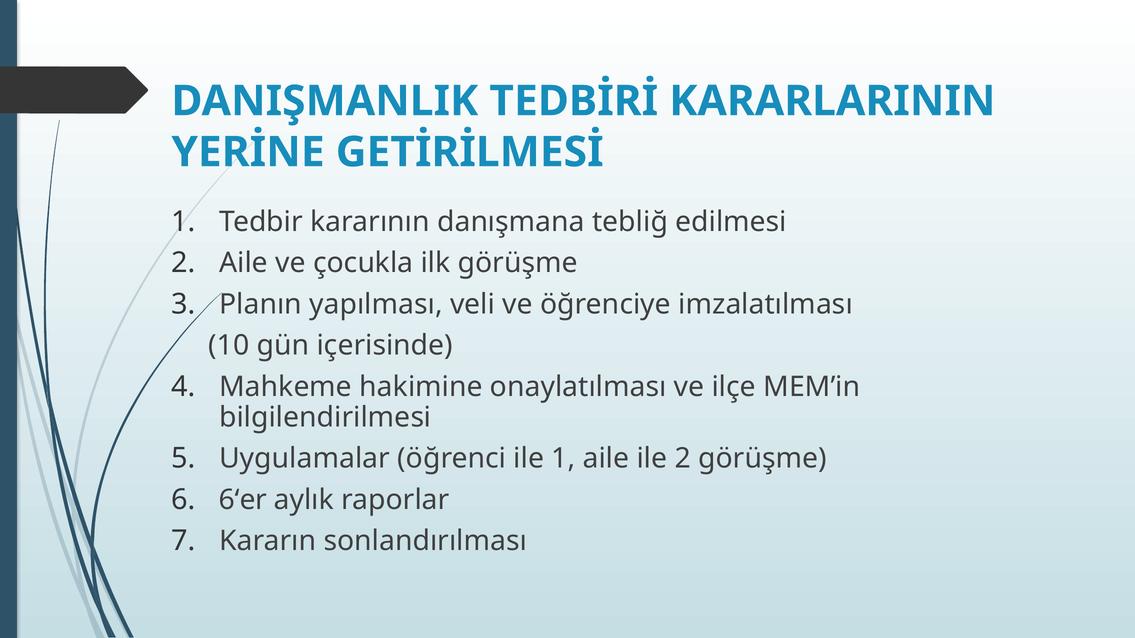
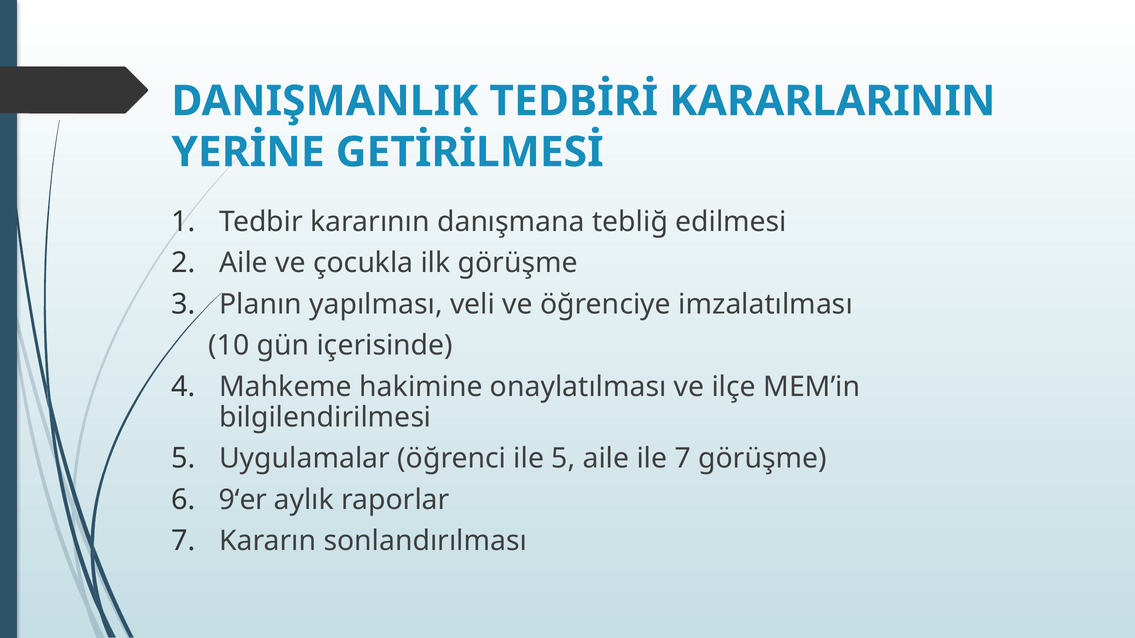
ile 1: 1 -> 5
ile 2: 2 -> 7
6‘er: 6‘er -> 9‘er
